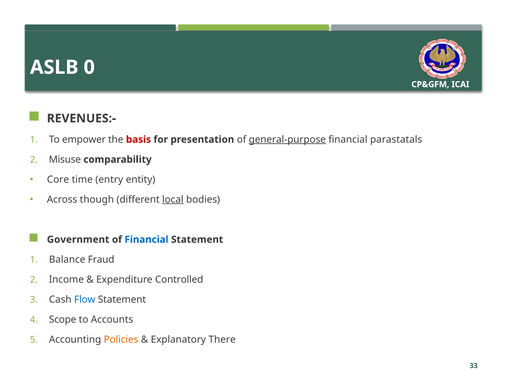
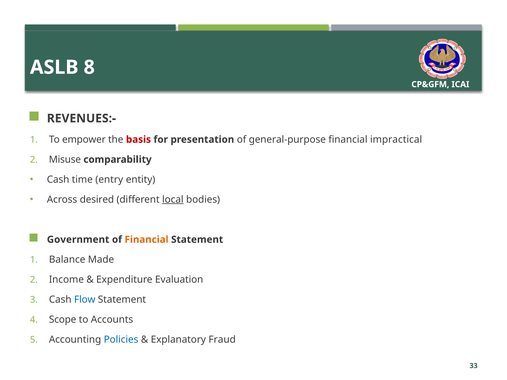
0: 0 -> 8
general-purpose underline: present -> none
parastatals: parastatals -> impractical
Core at (58, 180): Core -> Cash
though: though -> desired
Financial at (147, 240) colour: blue -> orange
Fraud: Fraud -> Made
Controlled: Controlled -> Evaluation
Policies colour: orange -> blue
There: There -> Fraud
